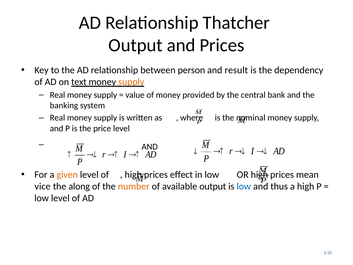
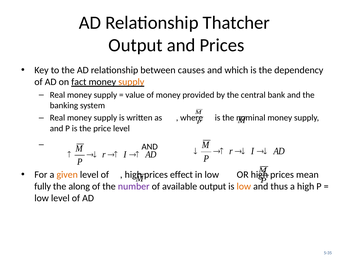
person: person -> causes
result: result -> which
text: text -> fact
vice: vice -> fully
number colour: orange -> purple
low at (244, 186) colour: blue -> orange
